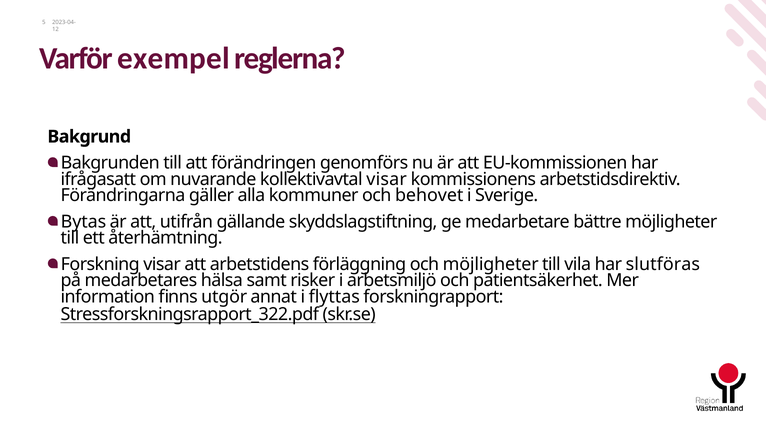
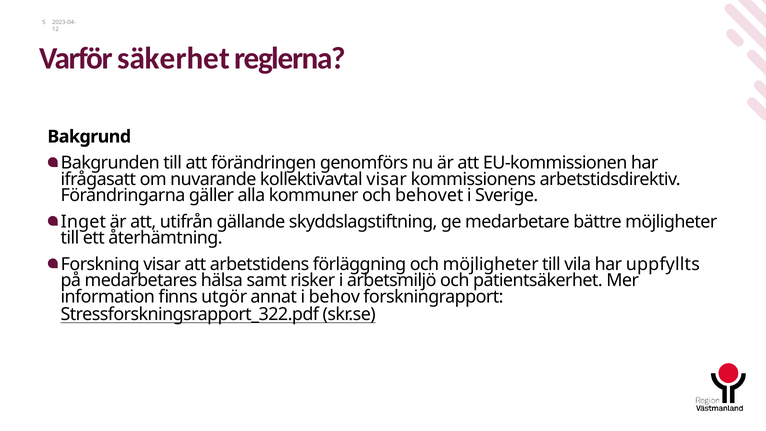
exempel: exempel -> säkerhet
Bytas: Bytas -> Inget
slutföras: slutföras -> uppfyllts
flyttas: flyttas -> behov
